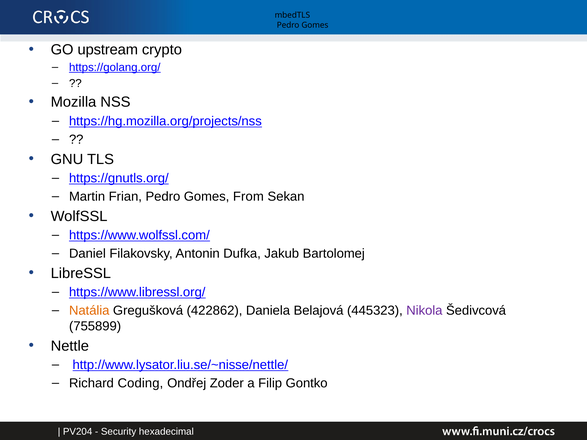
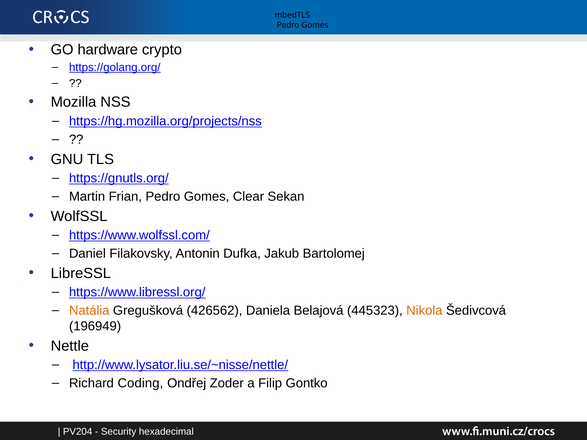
upstream: upstream -> hardware
From: From -> Clear
422862: 422862 -> 426562
Nikola colour: purple -> orange
755899: 755899 -> 196949
